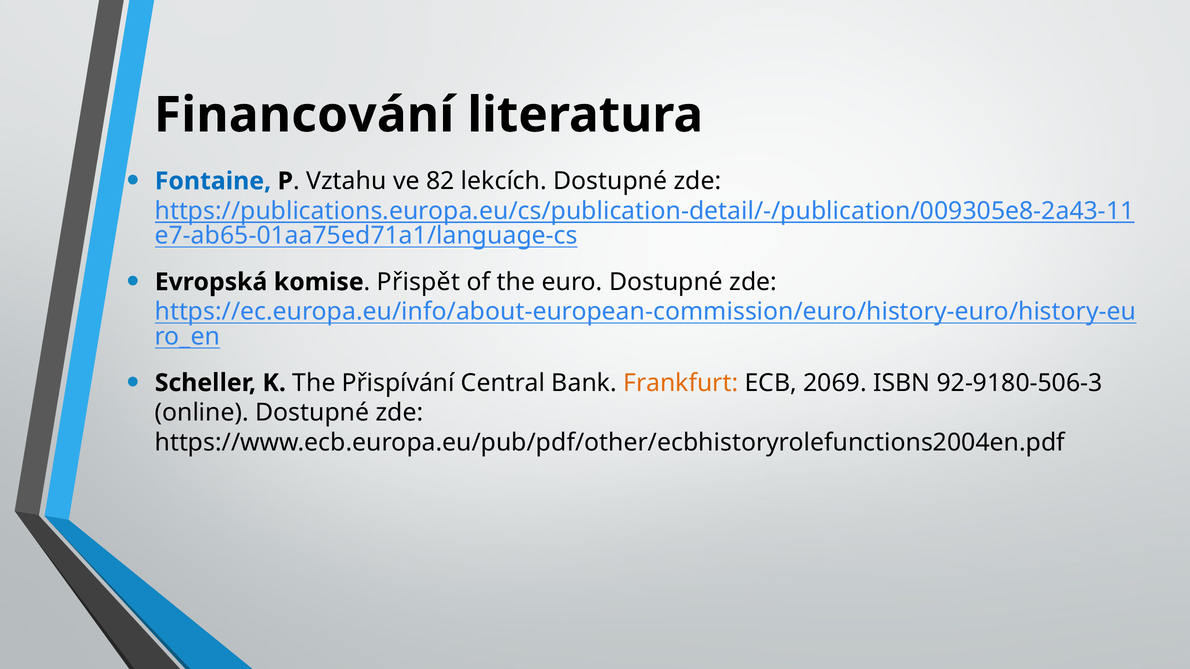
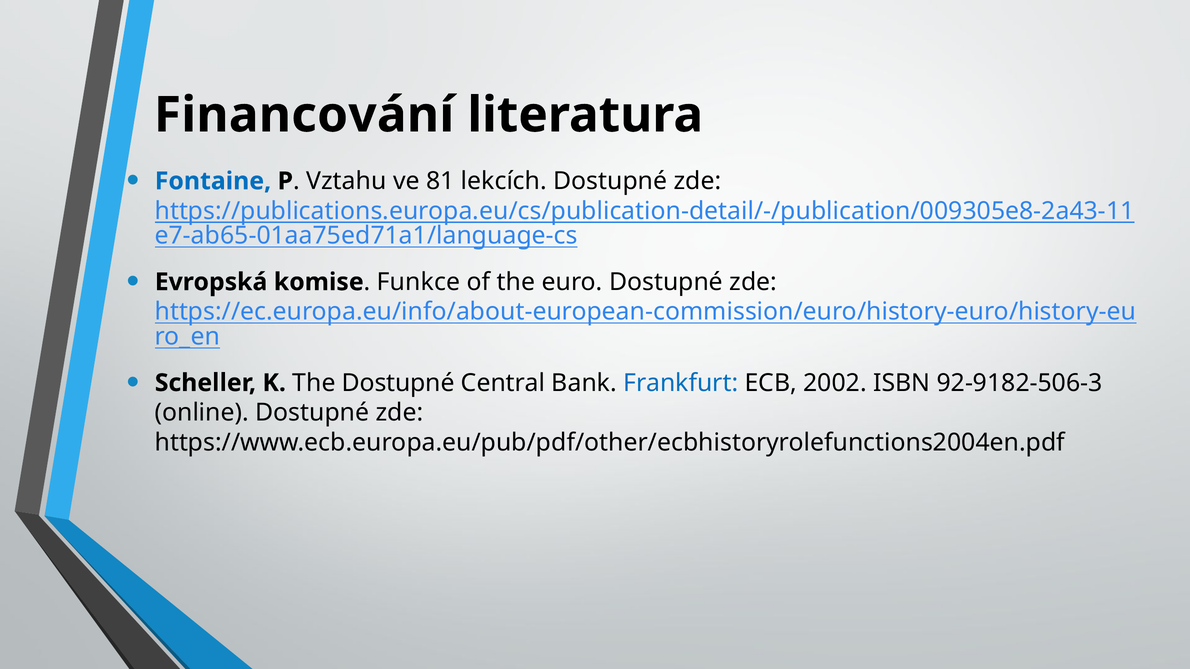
82: 82 -> 81
Přispět: Přispět -> Funkce
The Přispívání: Přispívání -> Dostupné
Frankfurt colour: orange -> blue
2069: 2069 -> 2002
92-9180-506-3: 92-9180-506-3 -> 92-9182-506-3
